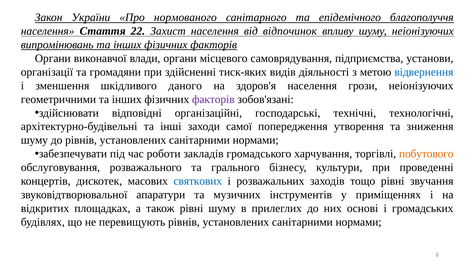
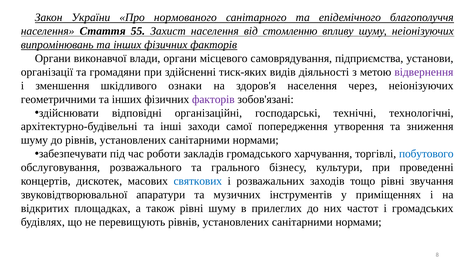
22: 22 -> 55
відпочинок: відпочинок -> стомленню
відвернення colour: blue -> purple
даного: даного -> ознаки
грози: грози -> через
побутового colour: orange -> blue
основі: основі -> частот
